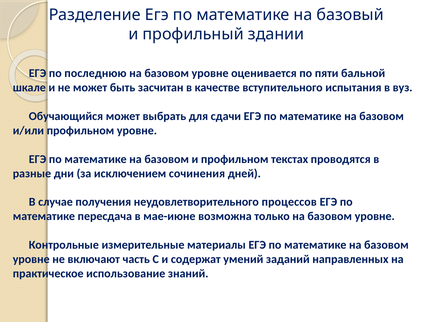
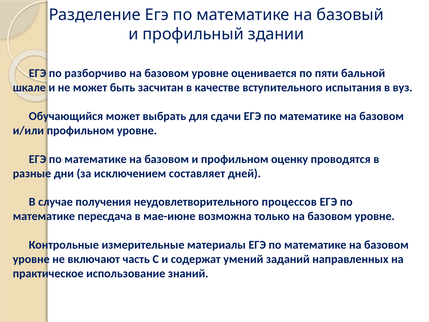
последнюю: последнюю -> разборчиво
текстах: текстах -> оценку
сочинения: сочинения -> составляет
